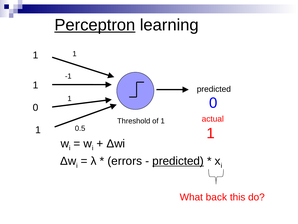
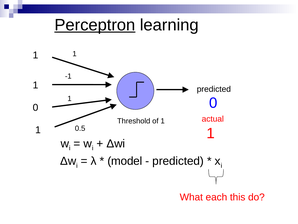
errors: errors -> model
predicted at (178, 161) underline: present -> none
back: back -> each
